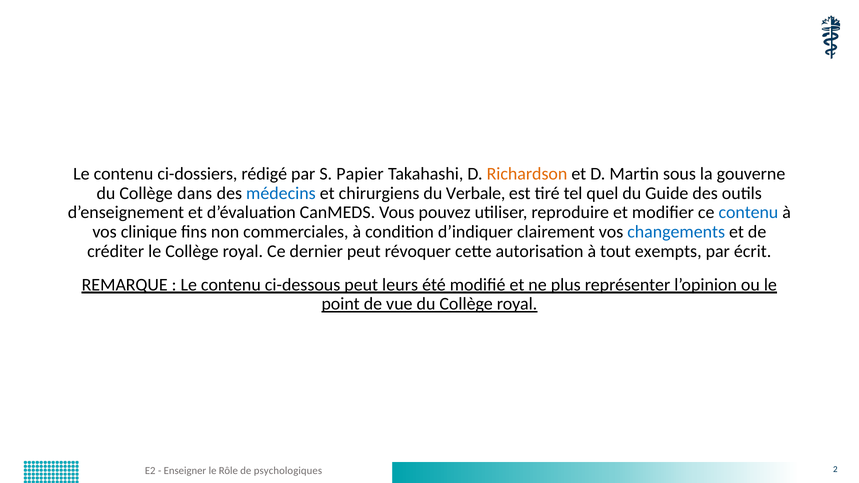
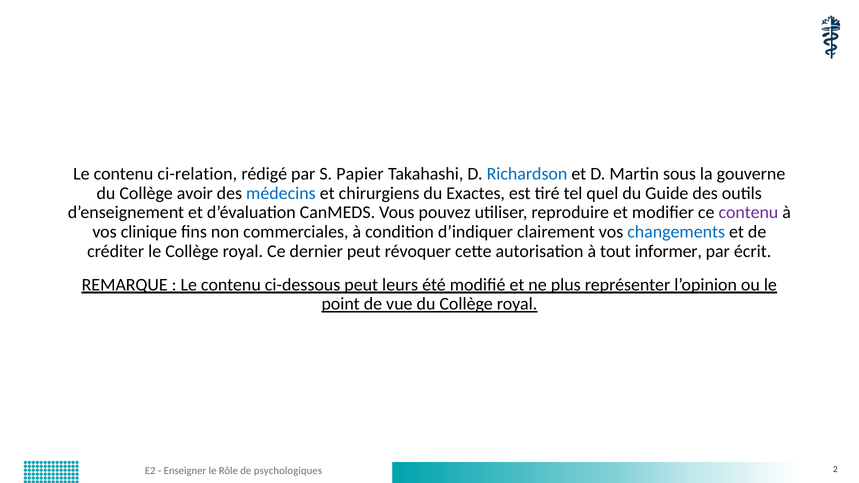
ci-dossiers: ci-dossiers -> ci-relation
Richardson colour: orange -> blue
dans: dans -> avoir
Verbale: Verbale -> Exactes
contenu at (748, 213) colour: blue -> purple
exempts: exempts -> informer
